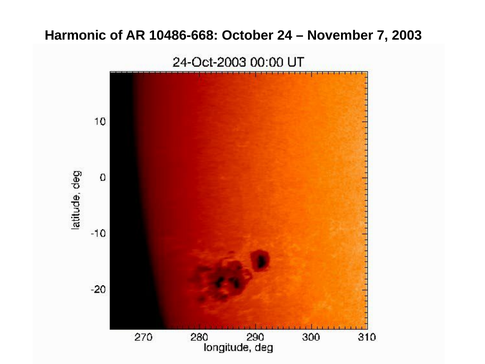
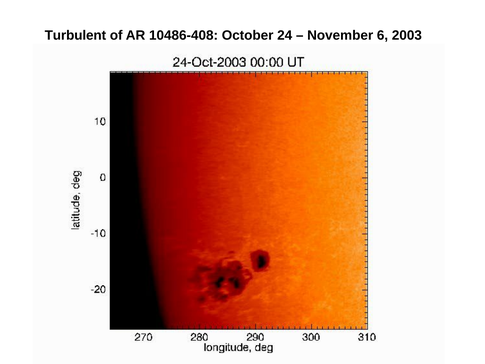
Harmonic: Harmonic -> Turbulent
10486-668: 10486-668 -> 10486-408
7: 7 -> 6
